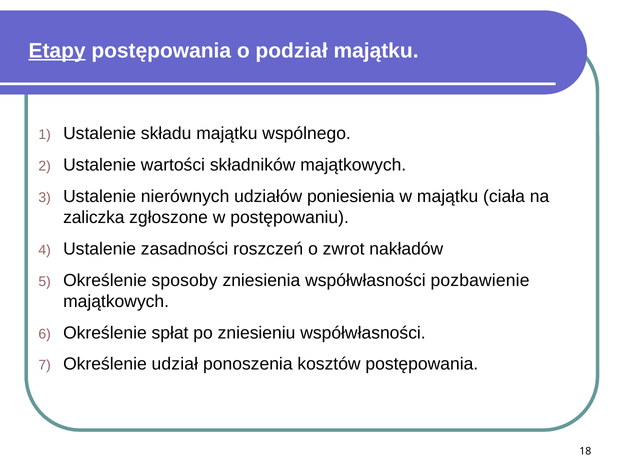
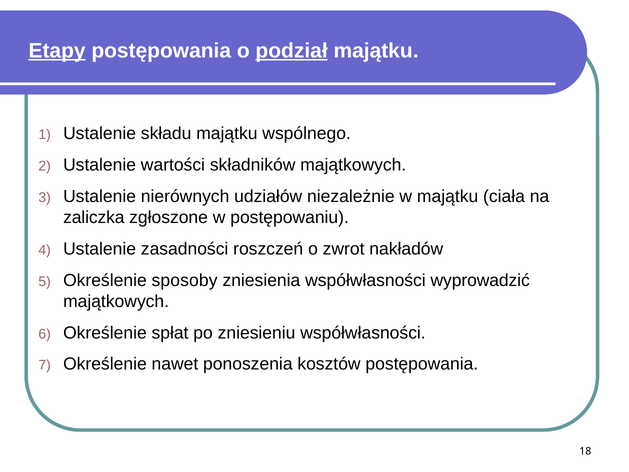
podział underline: none -> present
poniesienia: poniesienia -> niezależnie
pozbawienie: pozbawienie -> wyprowadzić
udział: udział -> nawet
